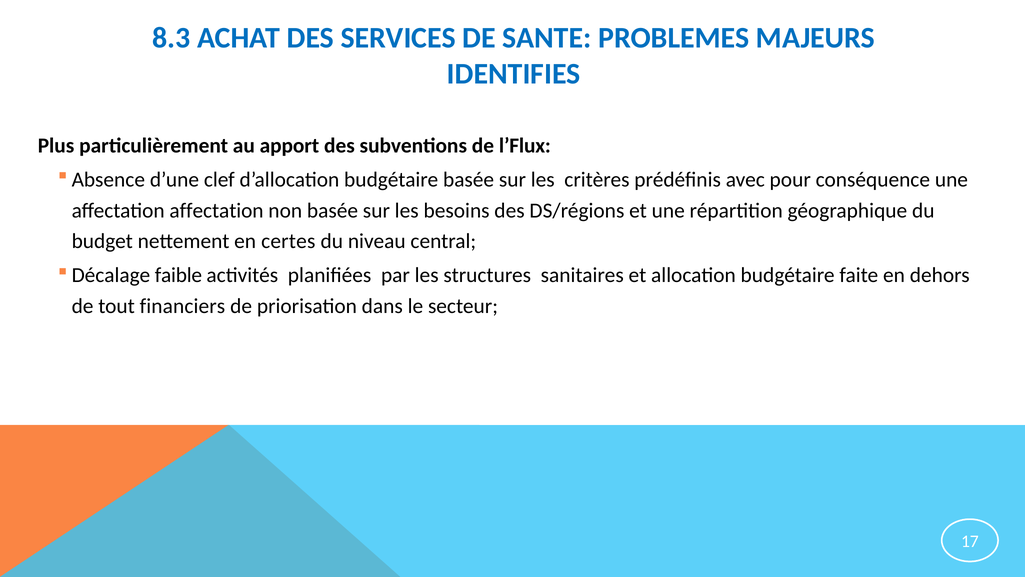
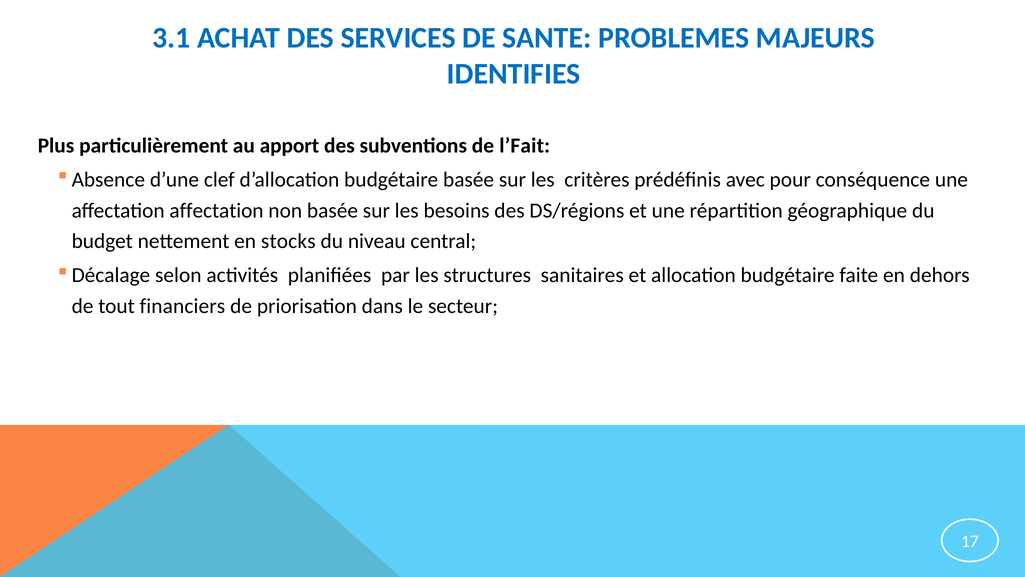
8.3: 8.3 -> 3.1
l’Flux: l’Flux -> l’Fait
certes: certes -> stocks
faible: faible -> selon
